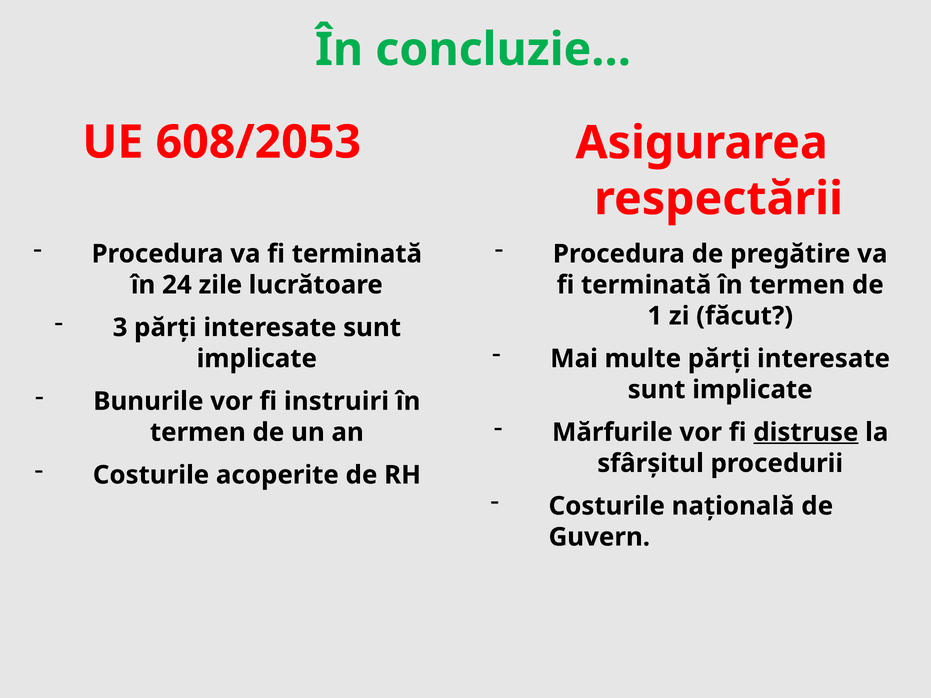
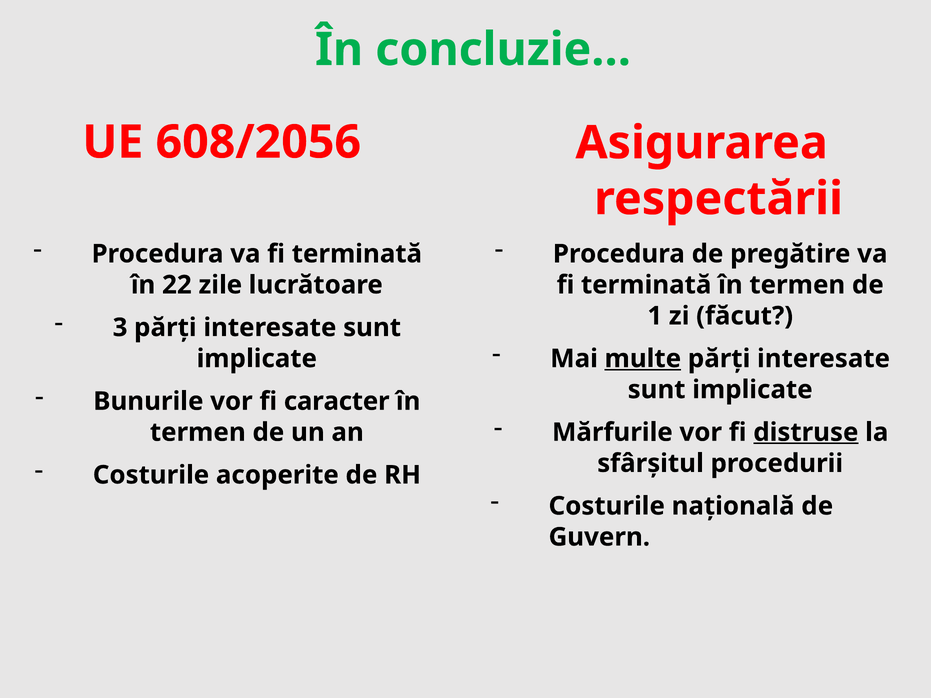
608/2053: 608/2053 -> 608/2056
24: 24 -> 22
multe underline: none -> present
instruiri: instruiri -> caracter
